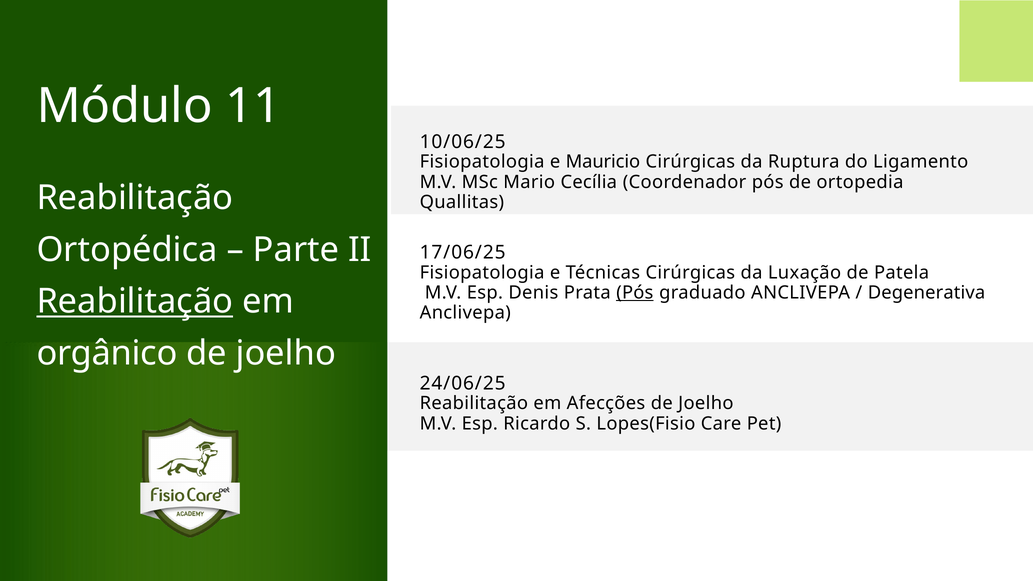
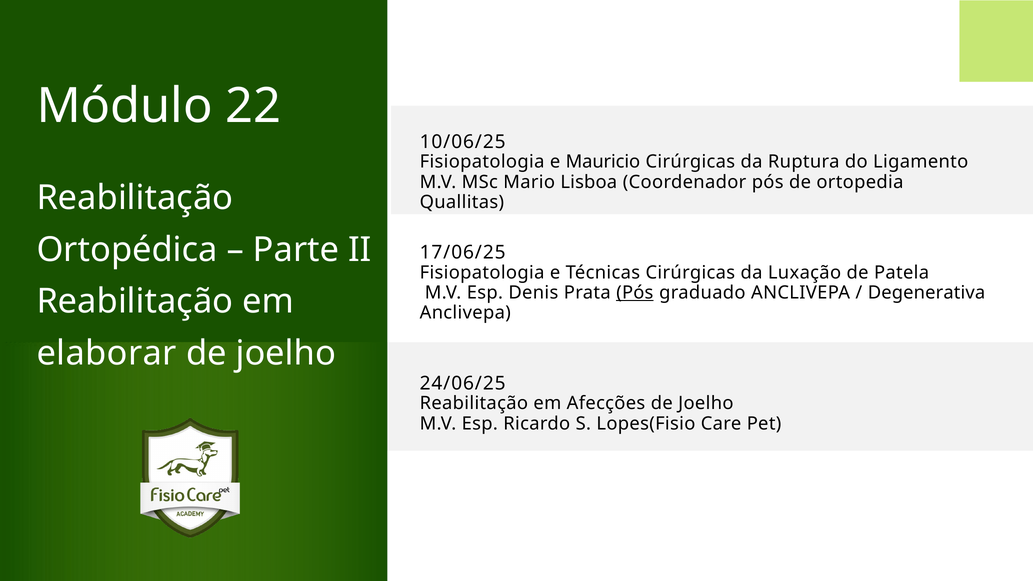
11: 11 -> 22
Cecília: Cecília -> Lisboa
Reabilitação at (135, 302) underline: present -> none
orgânico: orgânico -> elaborar
